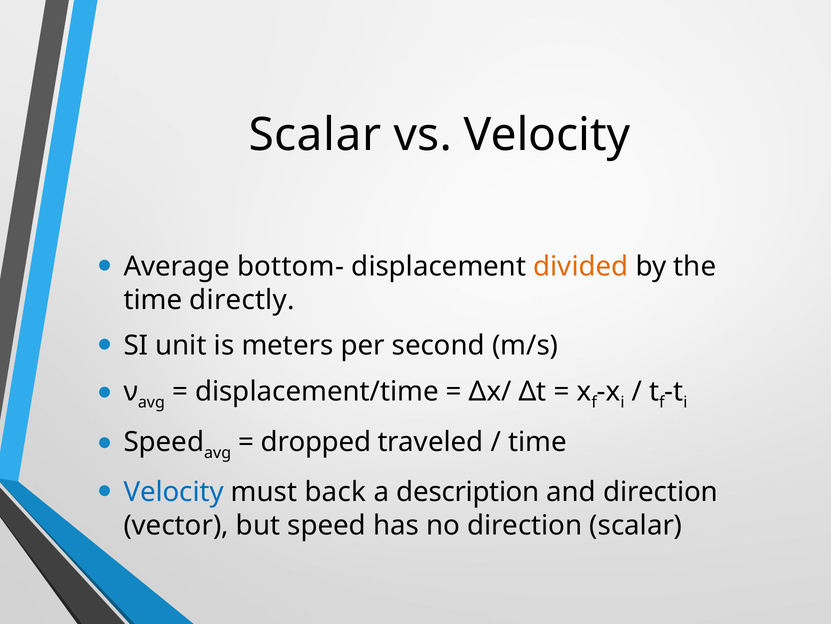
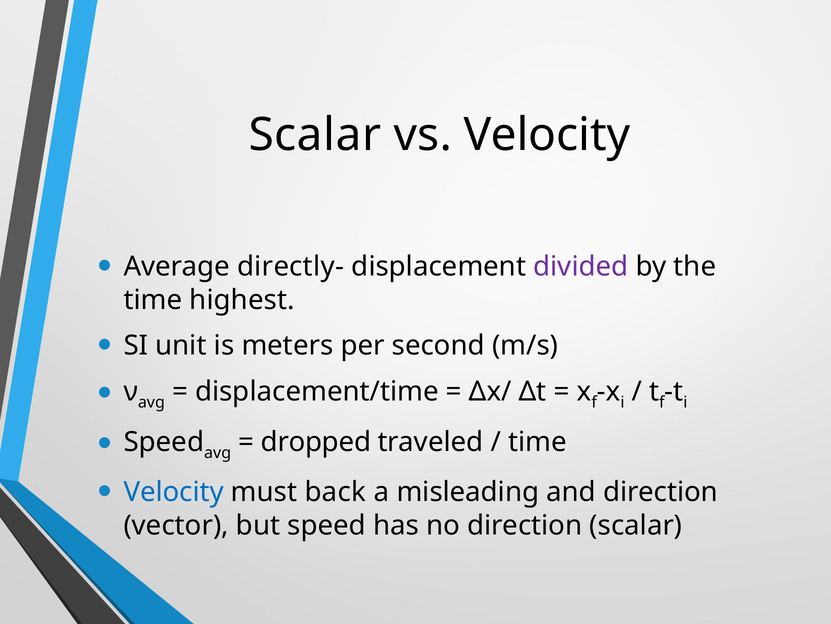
bottom-: bottom- -> directly-
divided colour: orange -> purple
directly: directly -> highest
description: description -> misleading
